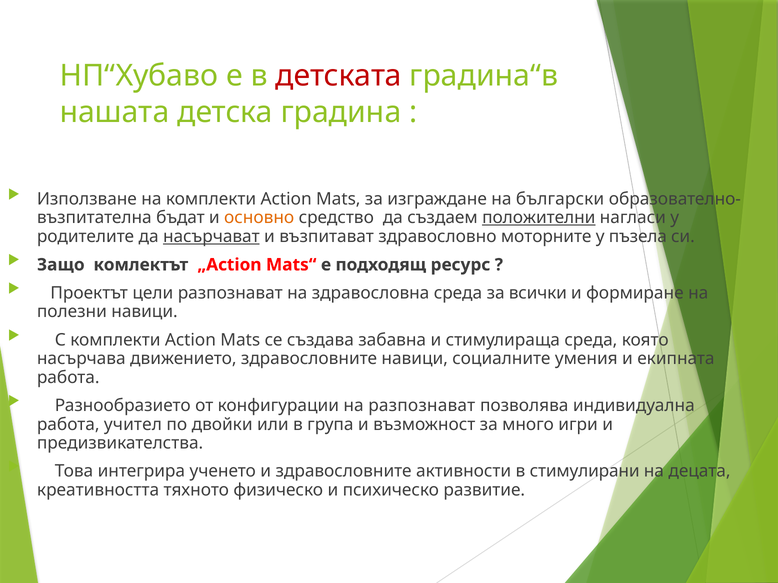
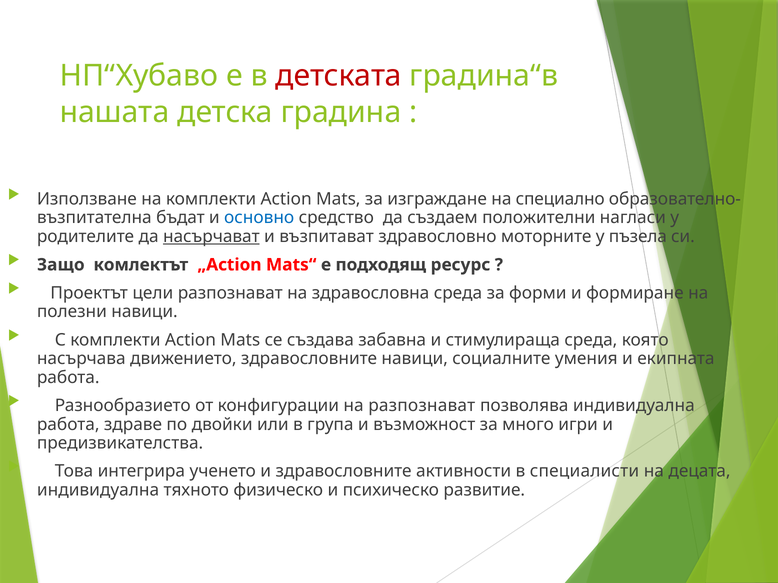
български: български -> специално
основно colour: orange -> blue
положителни underline: present -> none
всички: всички -> форми
учител: учител -> здраве
стимулирани: стимулирани -> специалисти
креативността at (98, 490): креативността -> индивидуална
